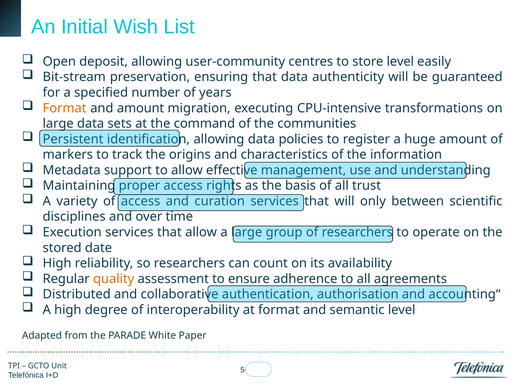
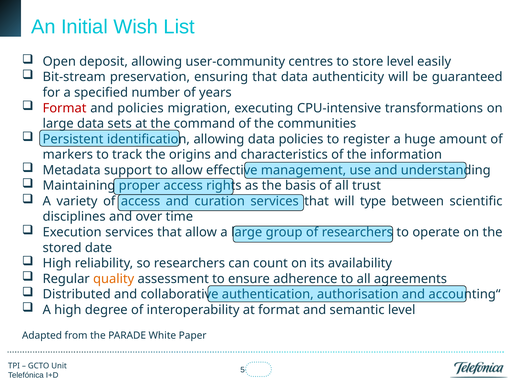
Format at (65, 108) colour: orange -> red
and amount: amount -> policies
only: only -> type
